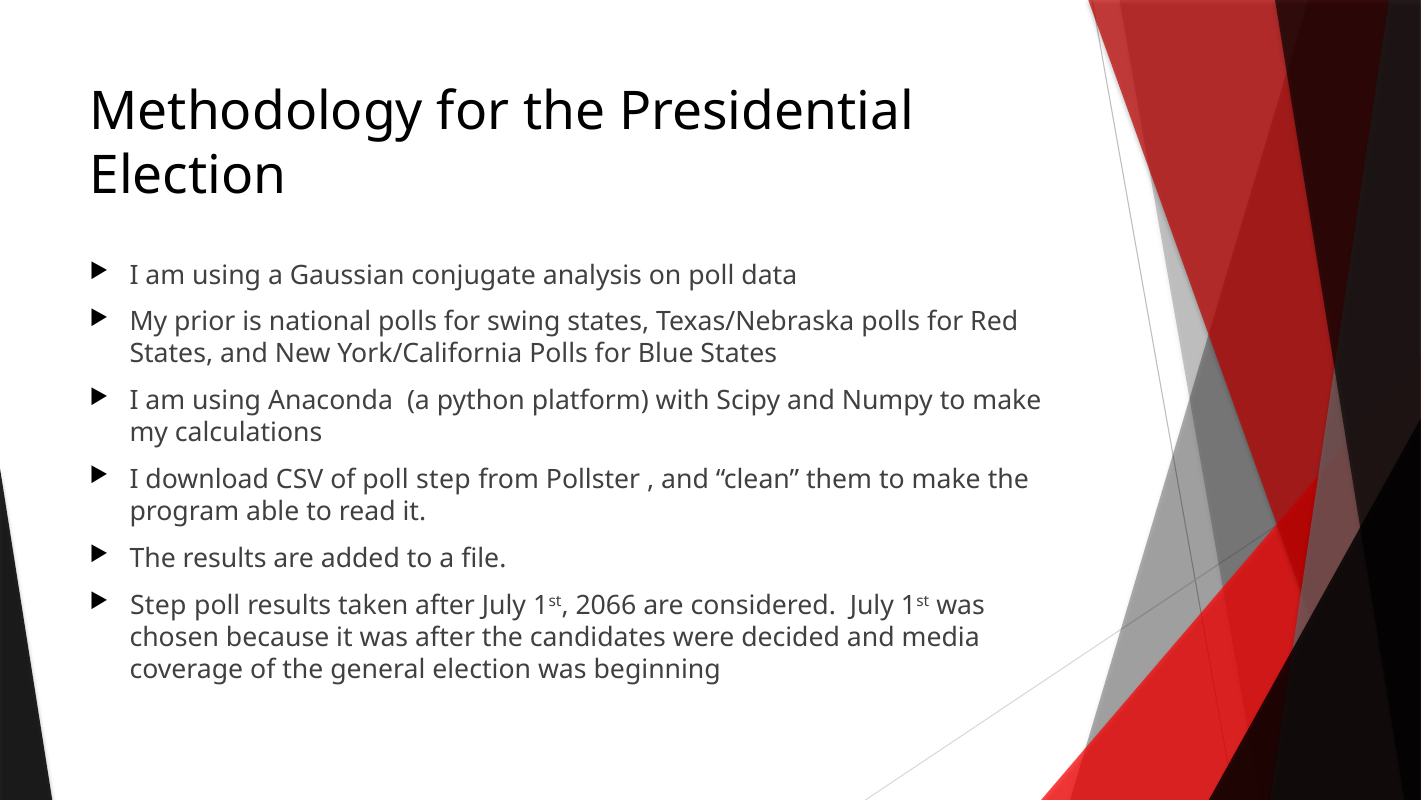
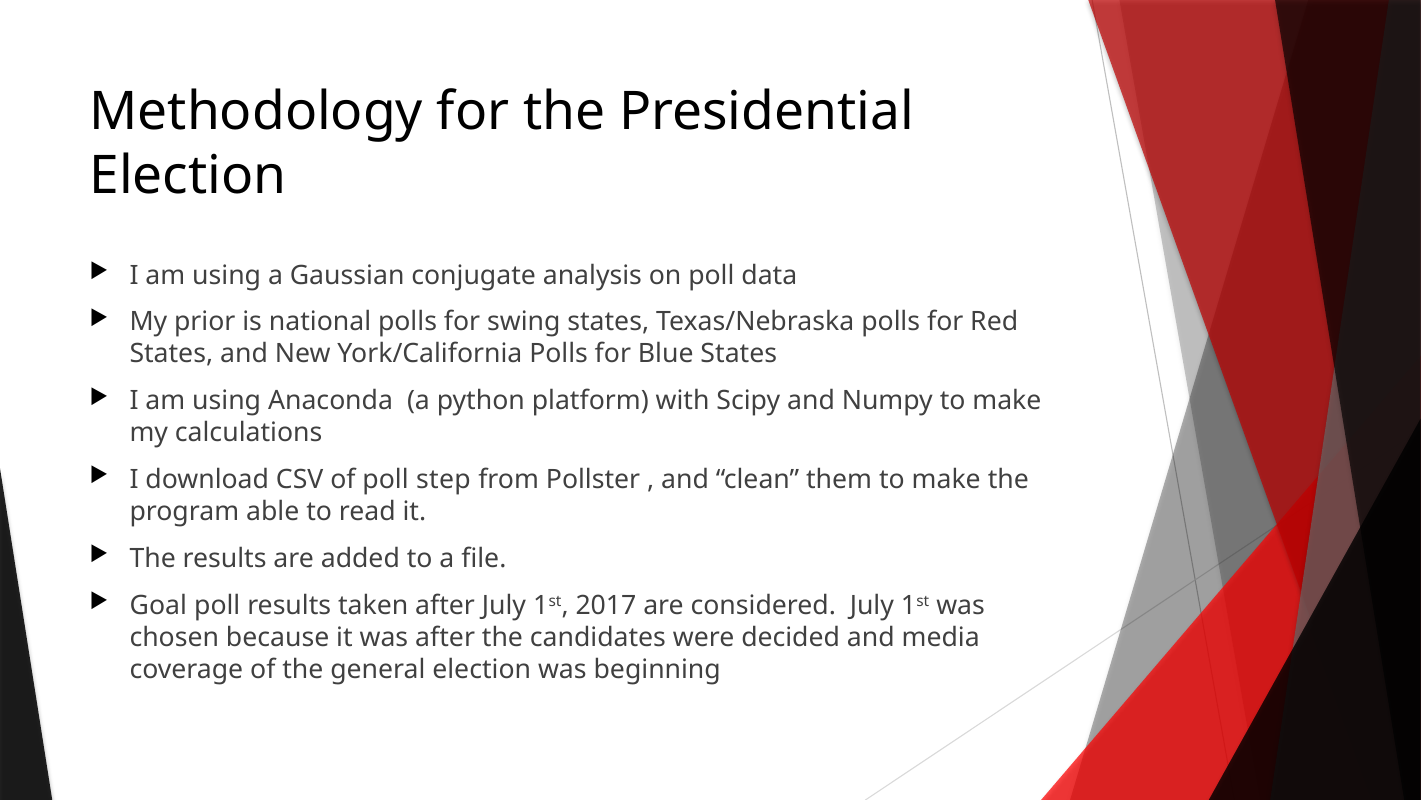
Step at (158, 605): Step -> Goal
2066: 2066 -> 2017
